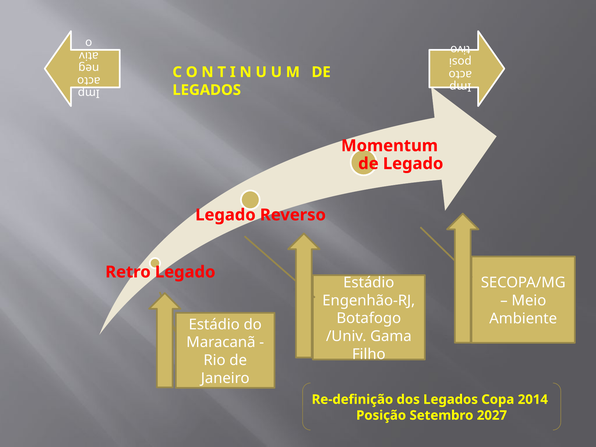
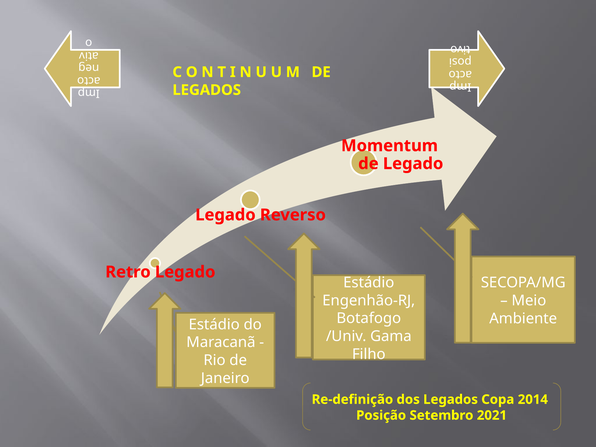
2027: 2027 -> 2021
